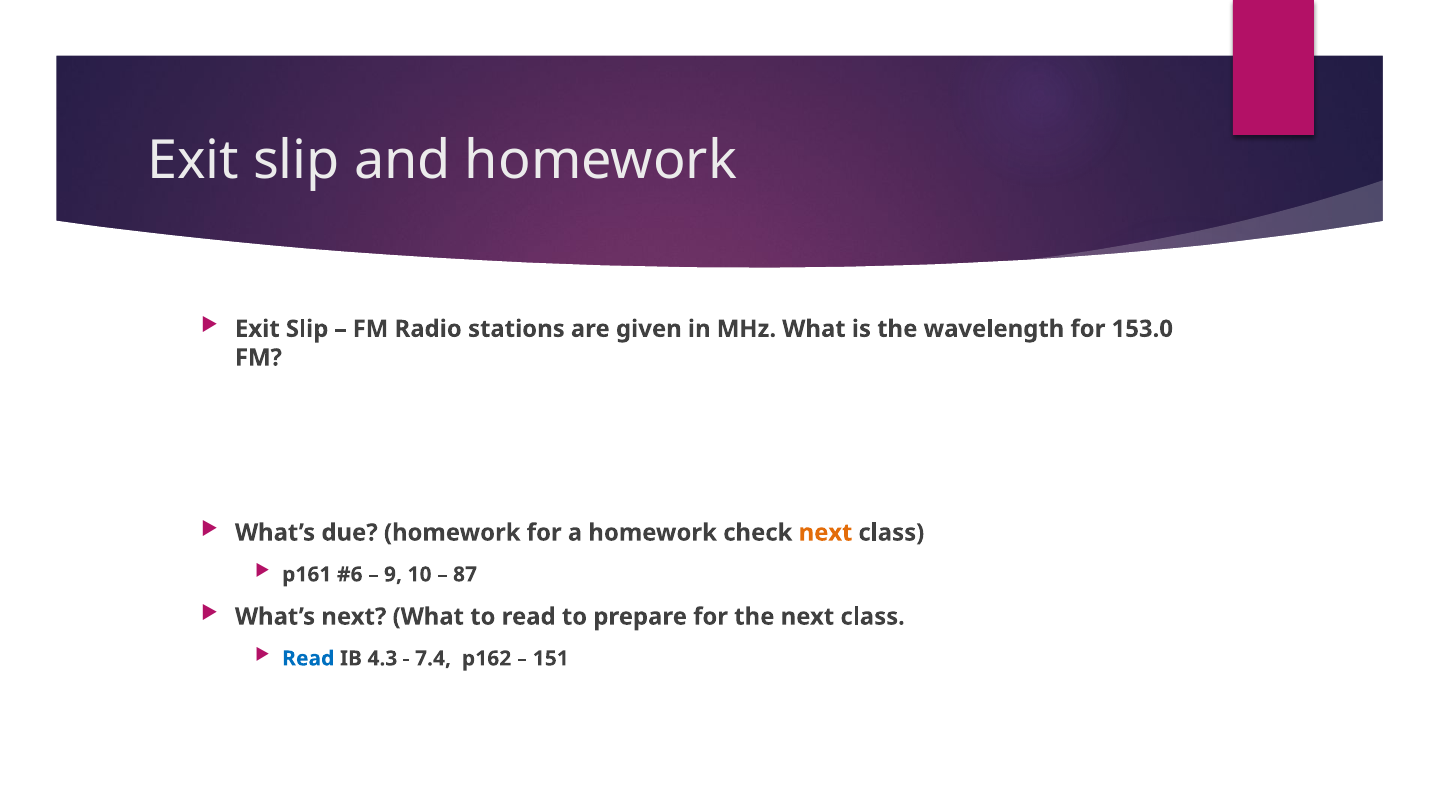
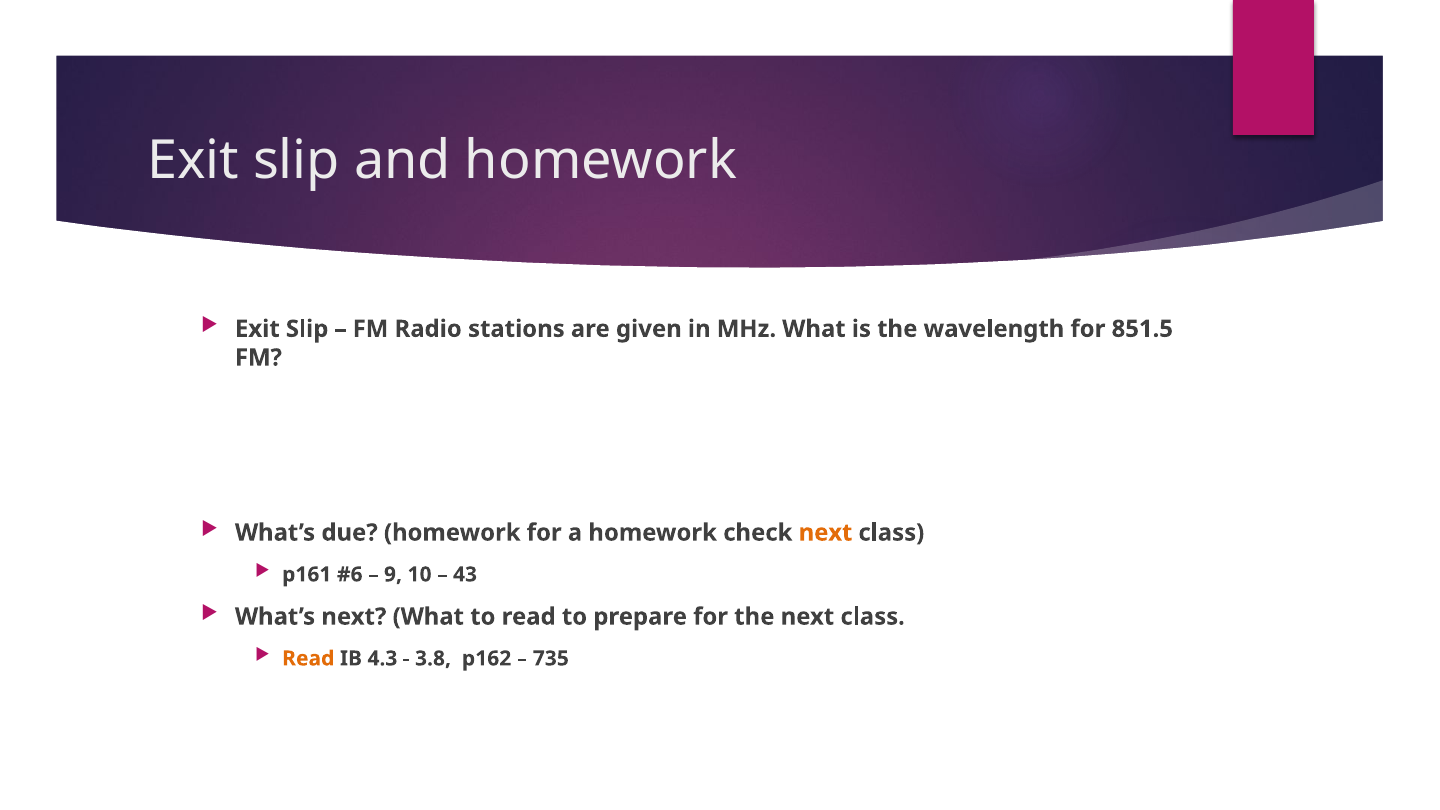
153.0: 153.0 -> 851.5
87: 87 -> 43
Read at (308, 659) colour: blue -> orange
7.4: 7.4 -> 3.8
151: 151 -> 735
